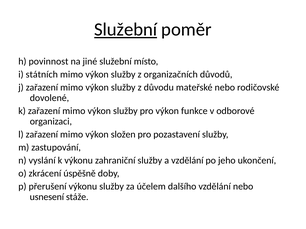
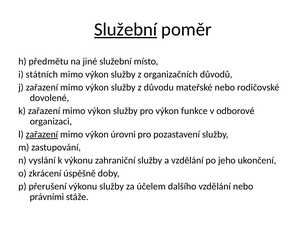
povinnost: povinnost -> předmětu
zařazení at (42, 135) underline: none -> present
složen: složen -> úrovni
usnesení: usnesení -> právními
